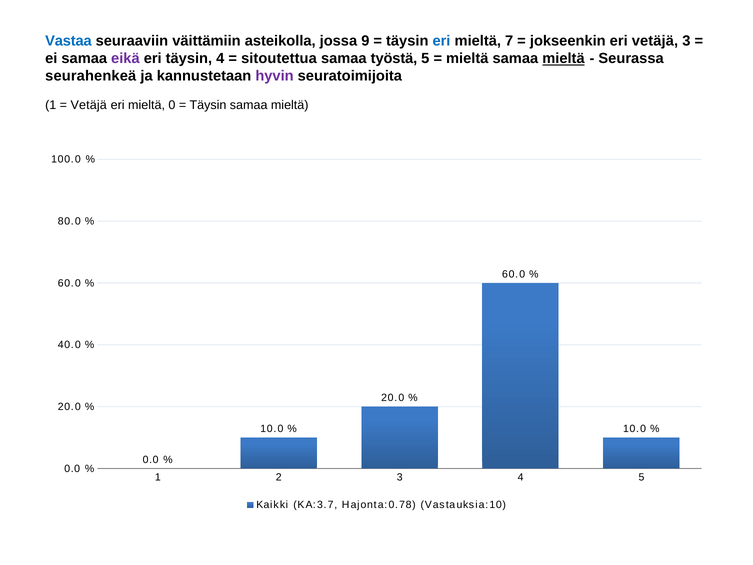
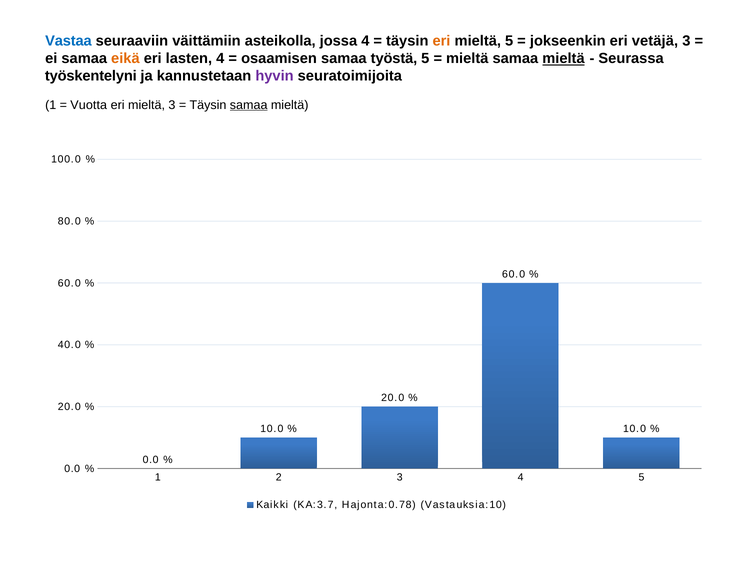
jossa 9: 9 -> 4
eri at (441, 41) colour: blue -> orange
mieltä 7: 7 -> 5
eikä colour: purple -> orange
eri täysin: täysin -> lasten
sitoutettua: sitoutettua -> osaamisen
seurahenkeä: seurahenkeä -> työskentelyni
Vetäjä at (89, 105): Vetäjä -> Vuotta
mieltä 0: 0 -> 3
samaa at (249, 105) underline: none -> present
